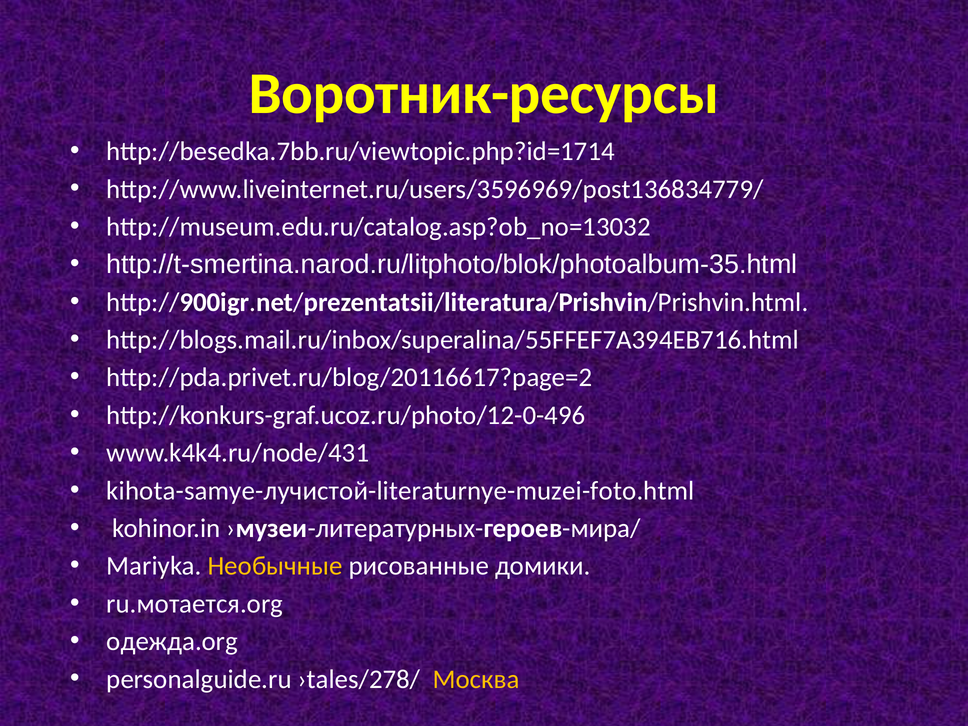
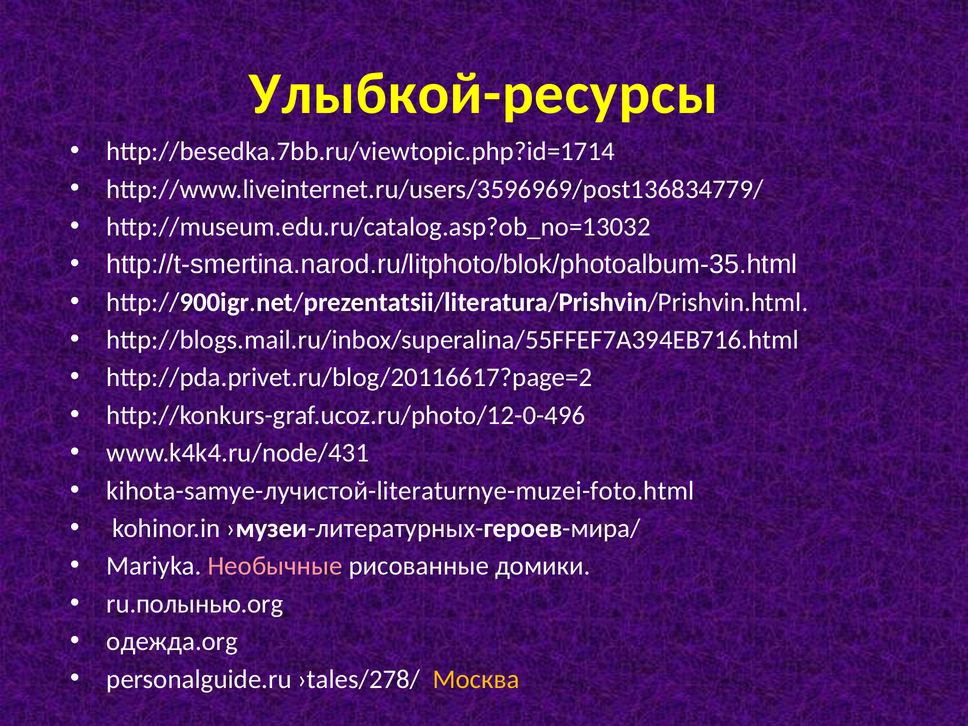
Воротник-ресурсы: Воротник-ресурсы -> Улыбкой-ресурсы
Необычные colour: yellow -> pink
ru.мотается.org: ru.мотается.org -> ru.полынью.org
